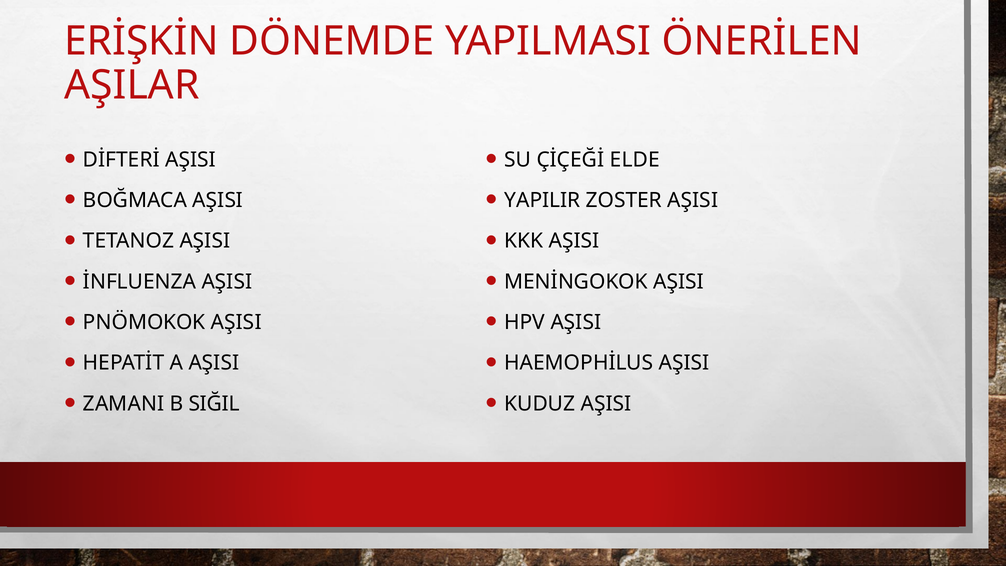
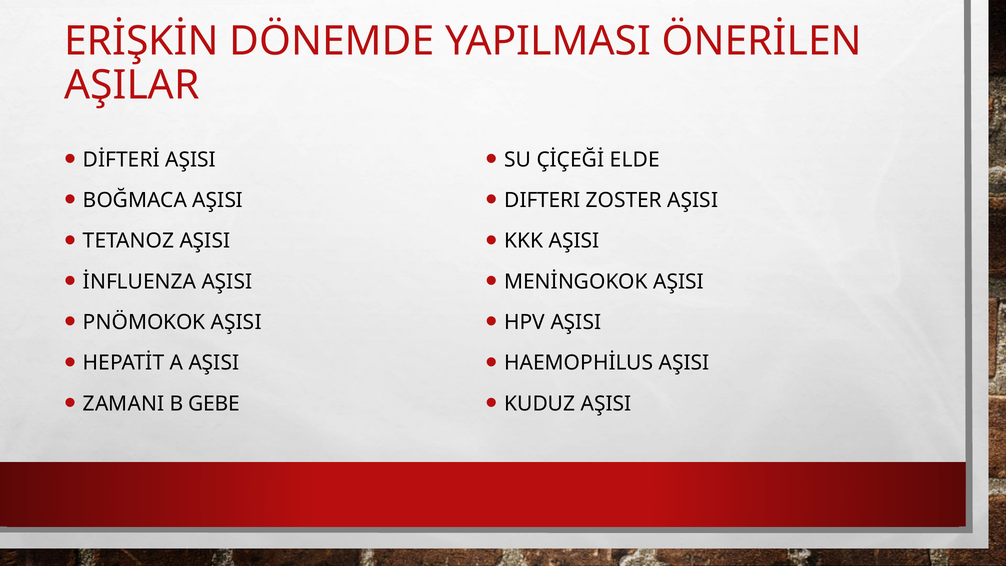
YAPILIR: YAPILIR -> DIFTERI
SIĞIL: SIĞIL -> GEBE
